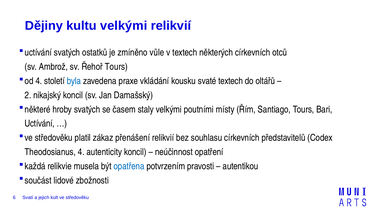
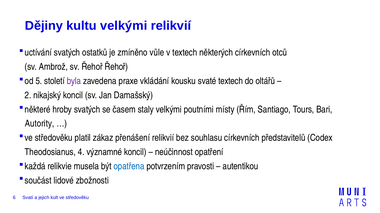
Řehoř Tours: Tours -> Řehoř
od 4: 4 -> 5
byla colour: blue -> purple
Uctívání at (40, 124): Uctívání -> Autority
autenticity: autenticity -> významné
